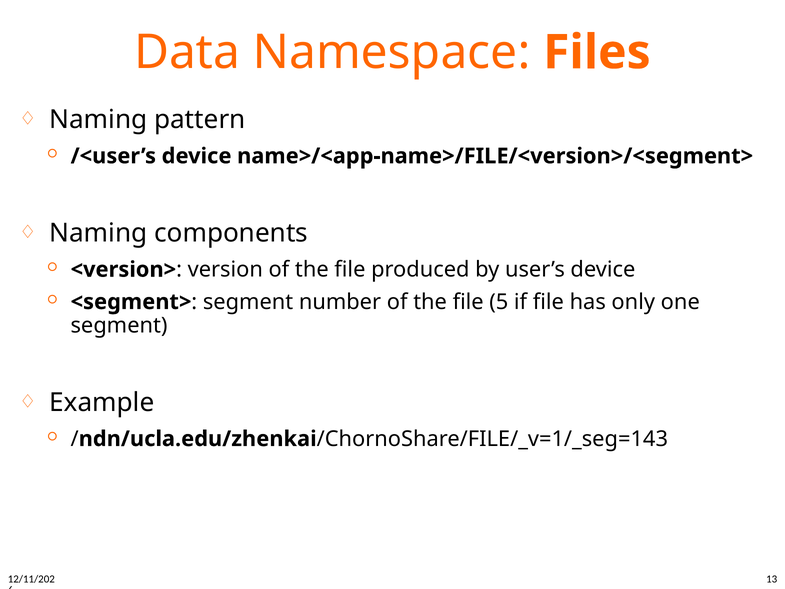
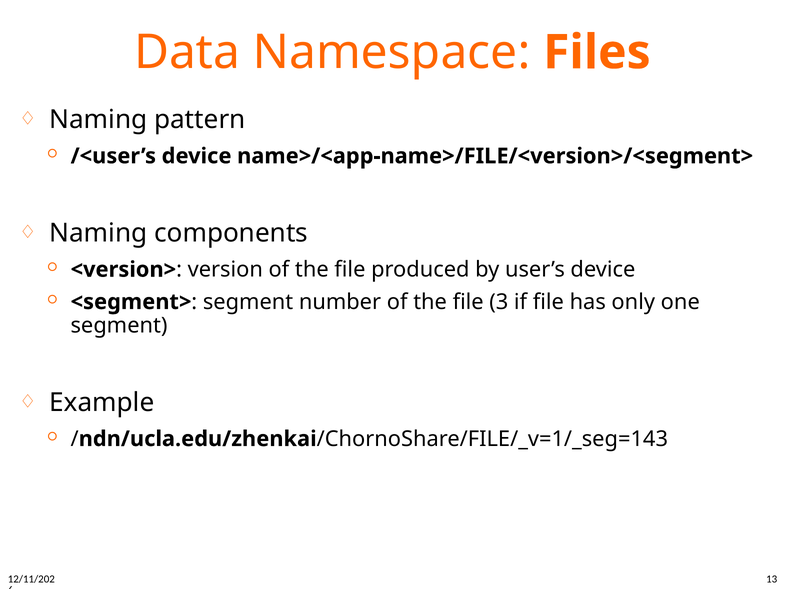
5: 5 -> 3
